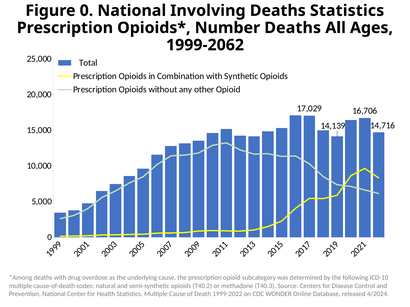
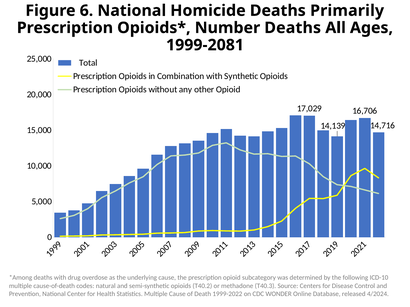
Figure 0: 0 -> 6
Involving: Involving -> Homicide
Deaths Statistics: Statistics -> Primarily
1999-2062: 1999-2062 -> 1999-2081
